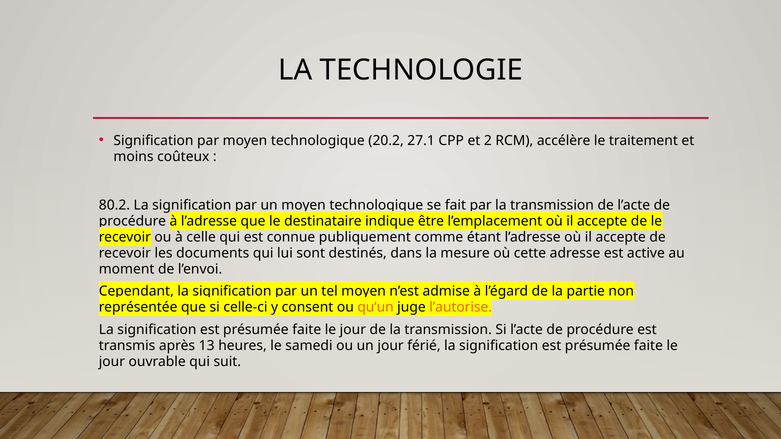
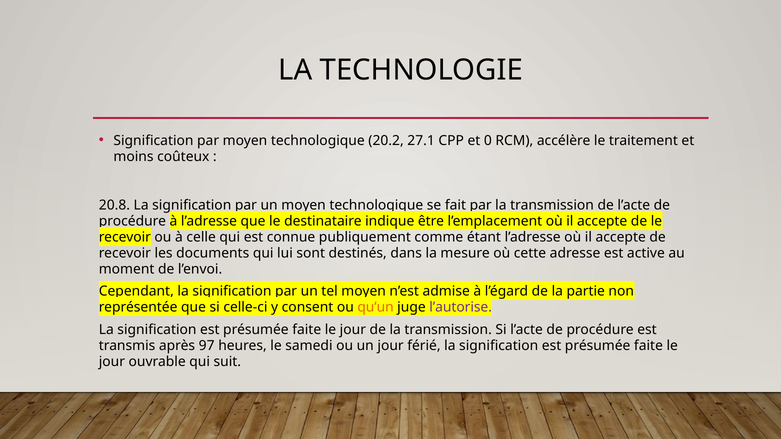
2: 2 -> 0
80.2: 80.2 -> 20.8
l’autorise colour: orange -> purple
13: 13 -> 97
